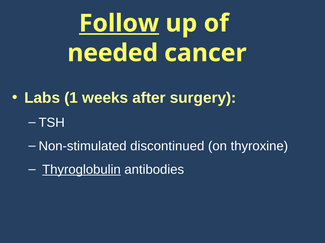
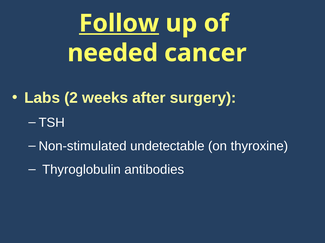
1: 1 -> 2
discontinued: discontinued -> undetectable
Thyroglobulin underline: present -> none
